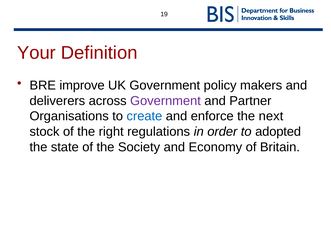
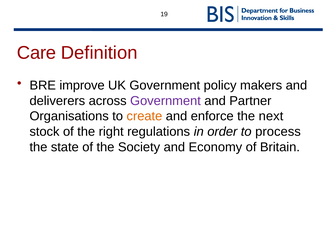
Your: Your -> Care
create colour: blue -> orange
adopted: adopted -> process
